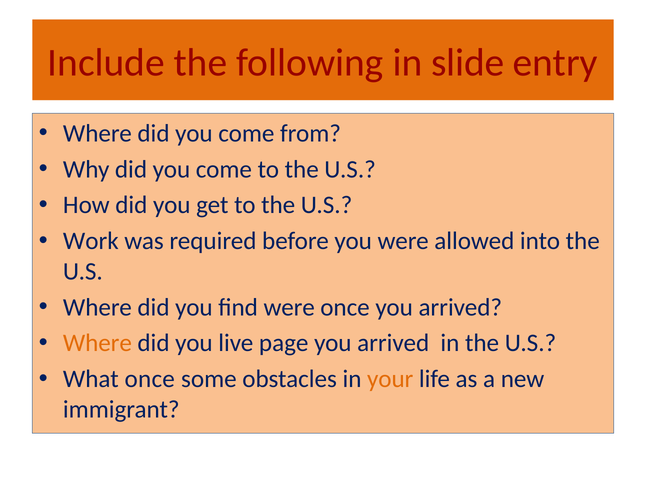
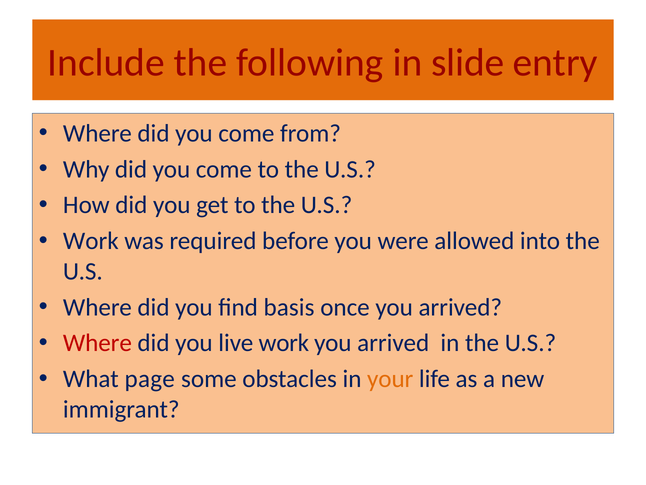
find were: were -> basis
Where at (97, 343) colour: orange -> red
live page: page -> work
What once: once -> page
